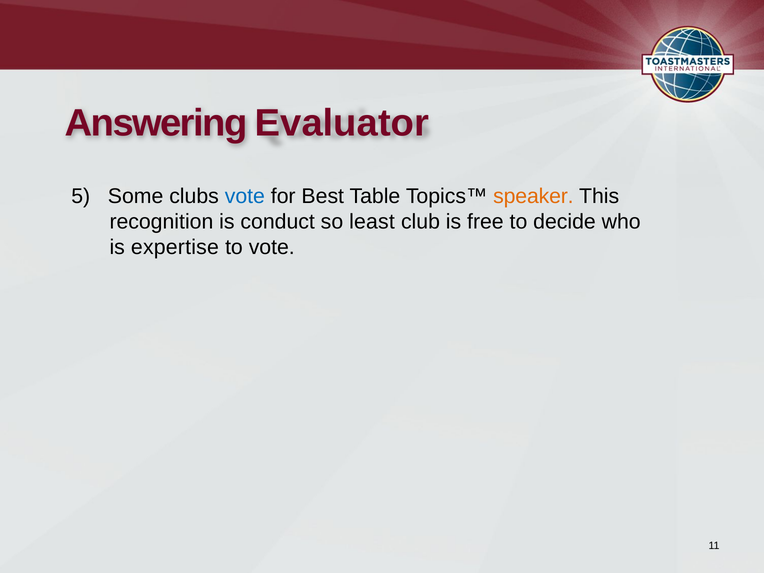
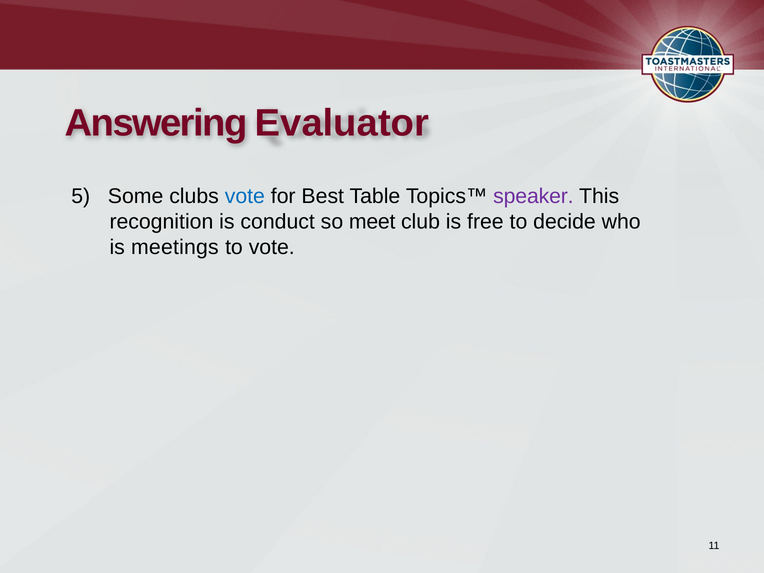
speaker colour: orange -> purple
least: least -> meet
expertise: expertise -> meetings
